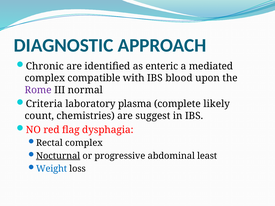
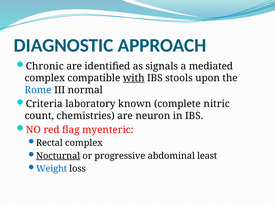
enteric: enteric -> signals
with underline: none -> present
blood: blood -> stools
Rome colour: purple -> blue
plasma: plasma -> known
likely: likely -> nitric
suggest: suggest -> neuron
dysphagia: dysphagia -> myenteric
